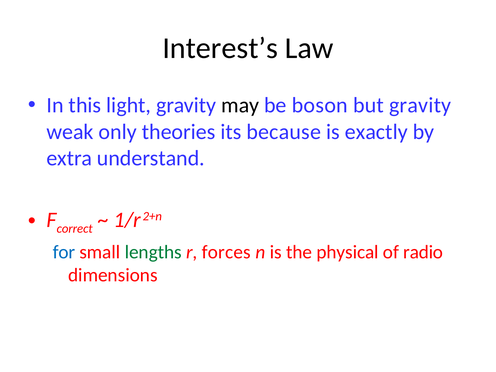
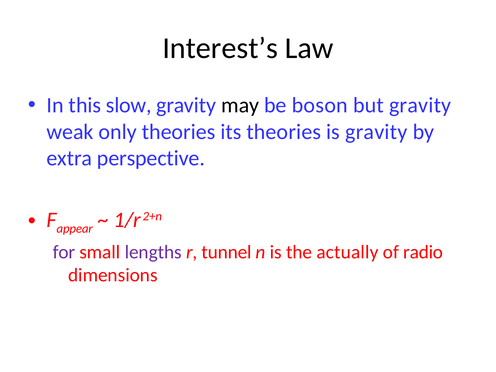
light: light -> slow
its because: because -> theories
is exactly: exactly -> gravity
understand: understand -> perspective
correct: correct -> appear
for colour: blue -> purple
lengths colour: green -> purple
forces: forces -> tunnel
physical: physical -> actually
